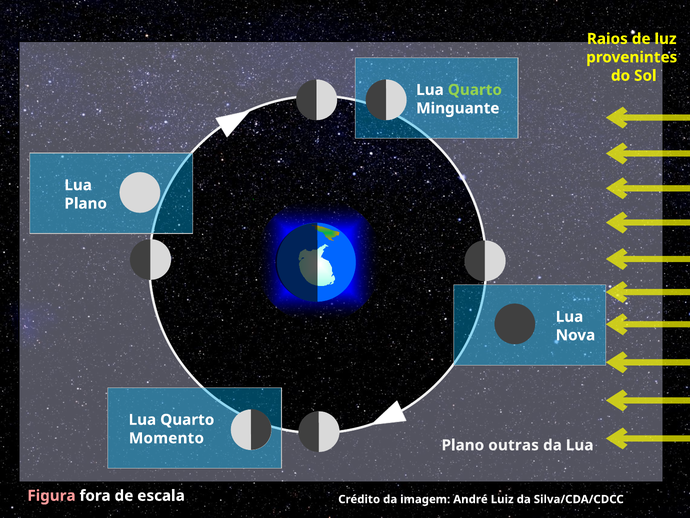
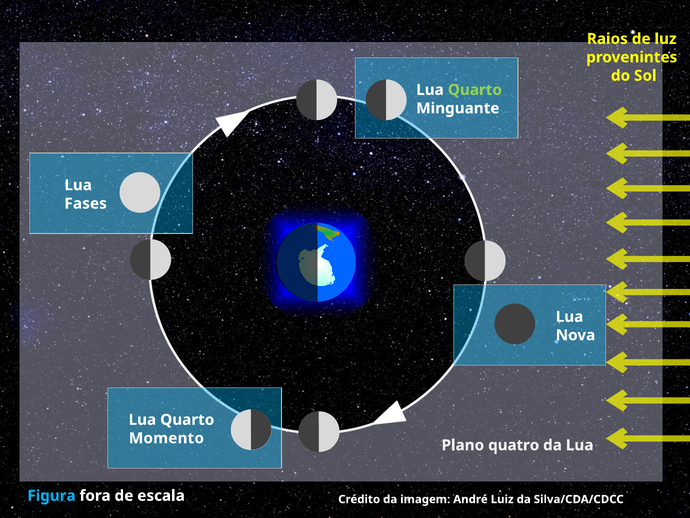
Plano at (86, 203): Plano -> Fases
outras: outras -> quatro
Figura colour: pink -> light blue
